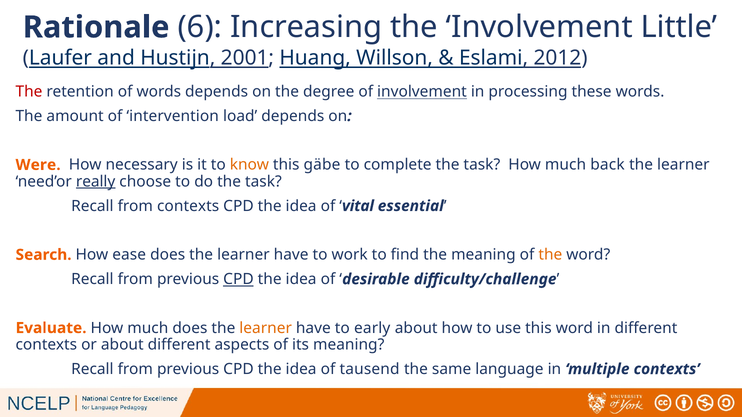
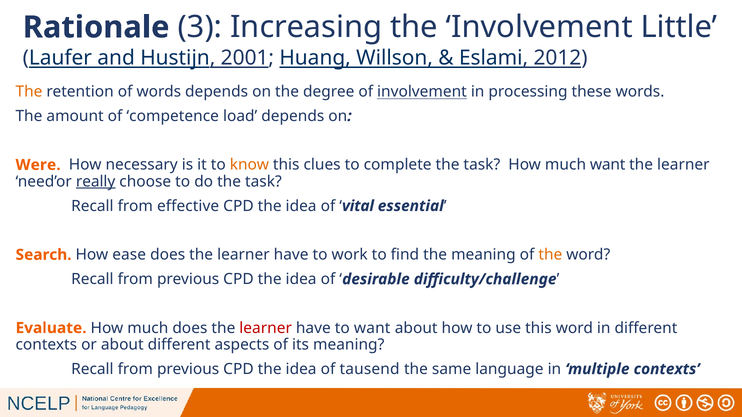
6: 6 -> 3
The at (29, 92) colour: red -> orange
intervention: intervention -> competence
gäbe: gäbe -> clues
much back: back -> want
from contexts: contexts -> effective
CPD at (238, 279) underline: present -> none
learner at (266, 328) colour: orange -> red
to early: early -> want
